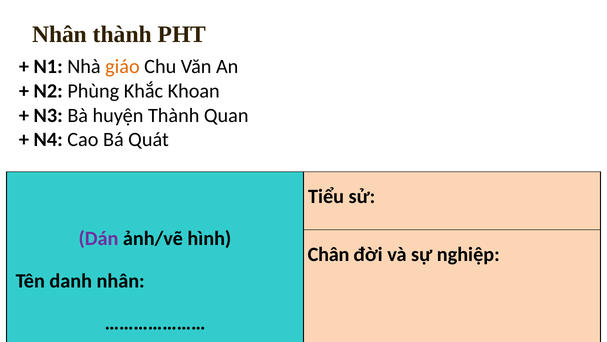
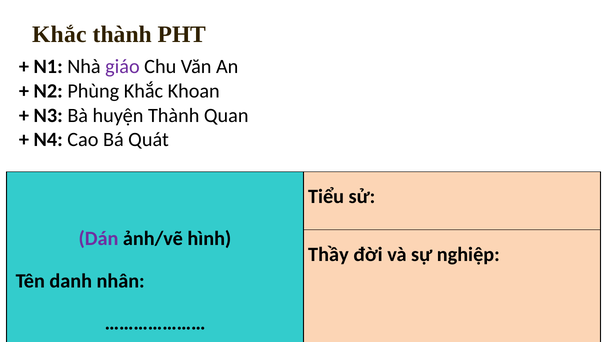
Nhân at (60, 34): Nhân -> Khắc
giáo colour: orange -> purple
Chân: Chân -> Thầy
